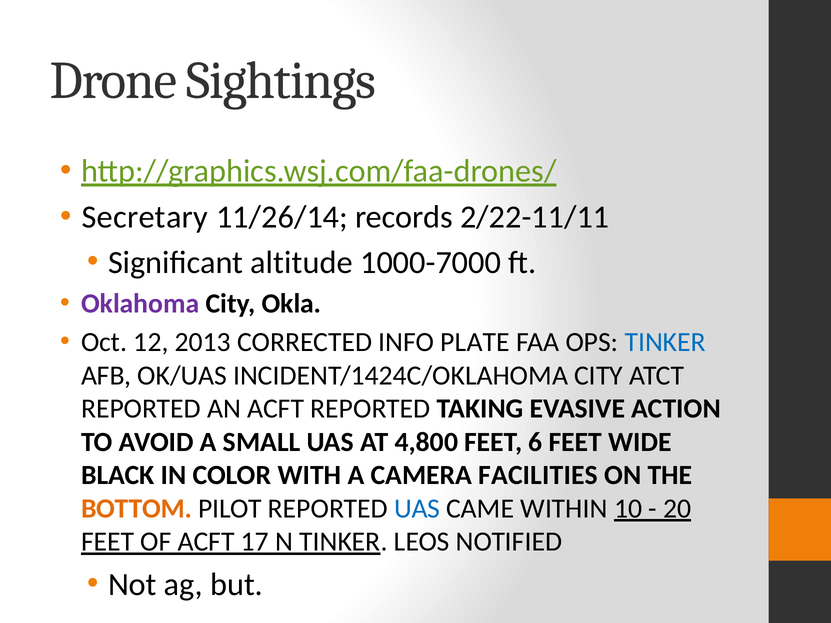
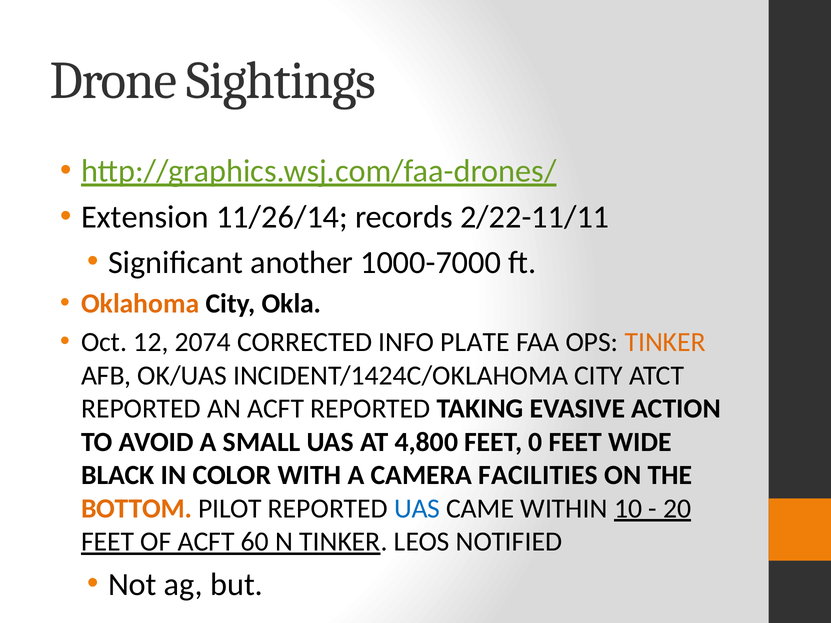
Secretary: Secretary -> Extension
altitude: altitude -> another
Oklahoma colour: purple -> orange
2013: 2013 -> 2074
TINKER at (665, 342) colour: blue -> orange
6: 6 -> 0
17: 17 -> 60
